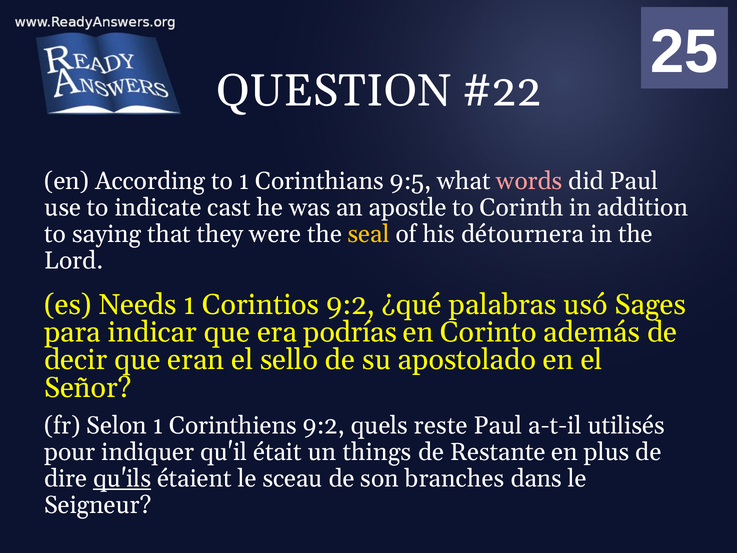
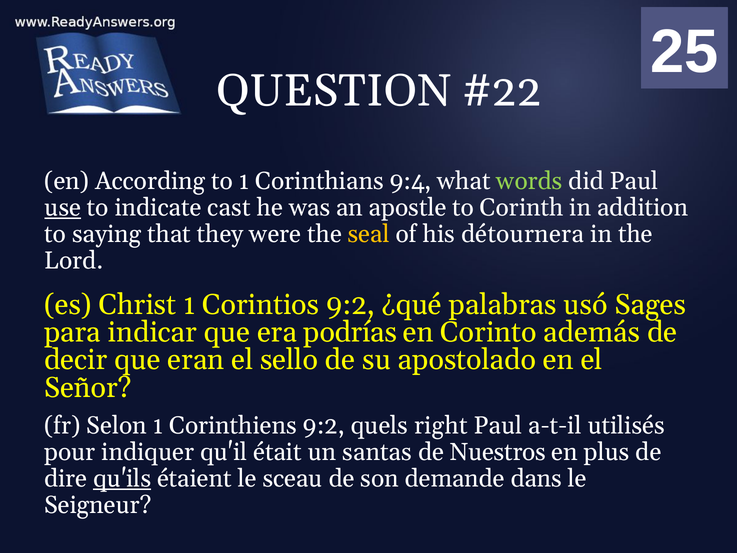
9:5: 9:5 -> 9:4
words colour: pink -> light green
use underline: none -> present
Needs: Needs -> Christ
reste: reste -> right
things: things -> santas
Restante: Restante -> Nuestros
branches: branches -> demande
